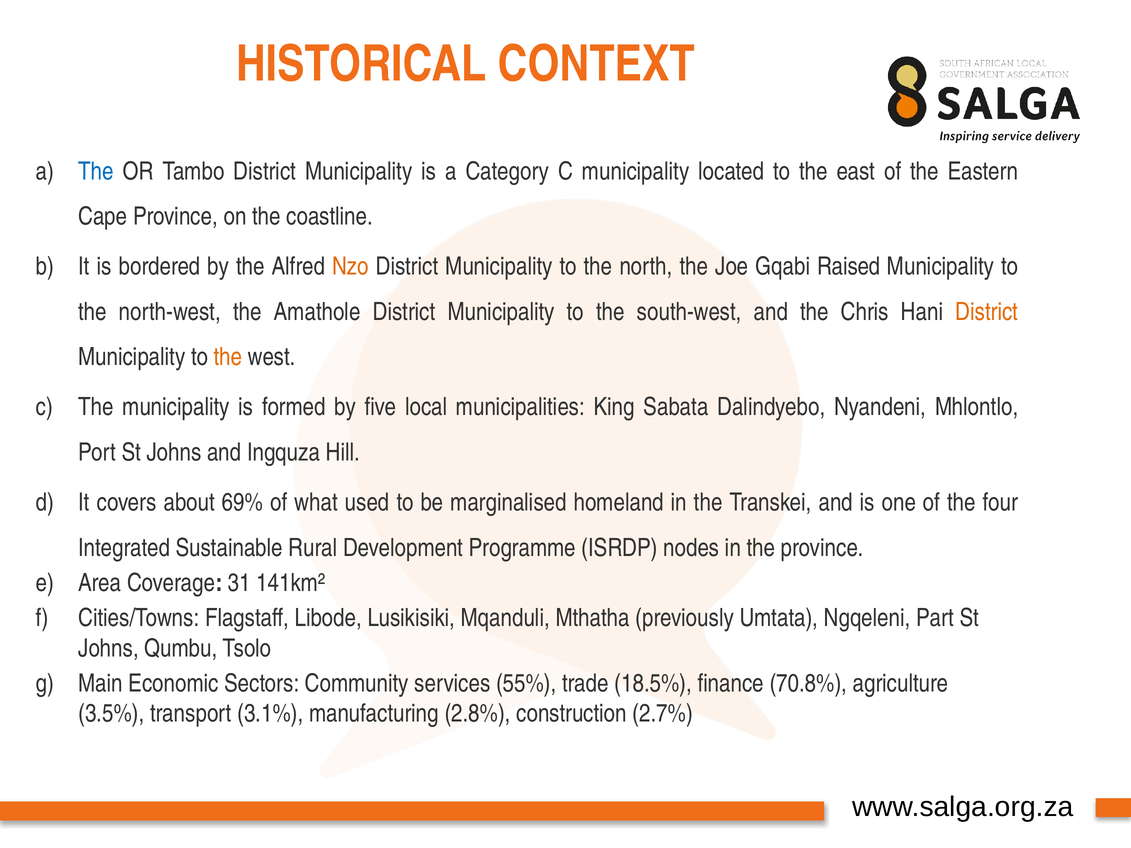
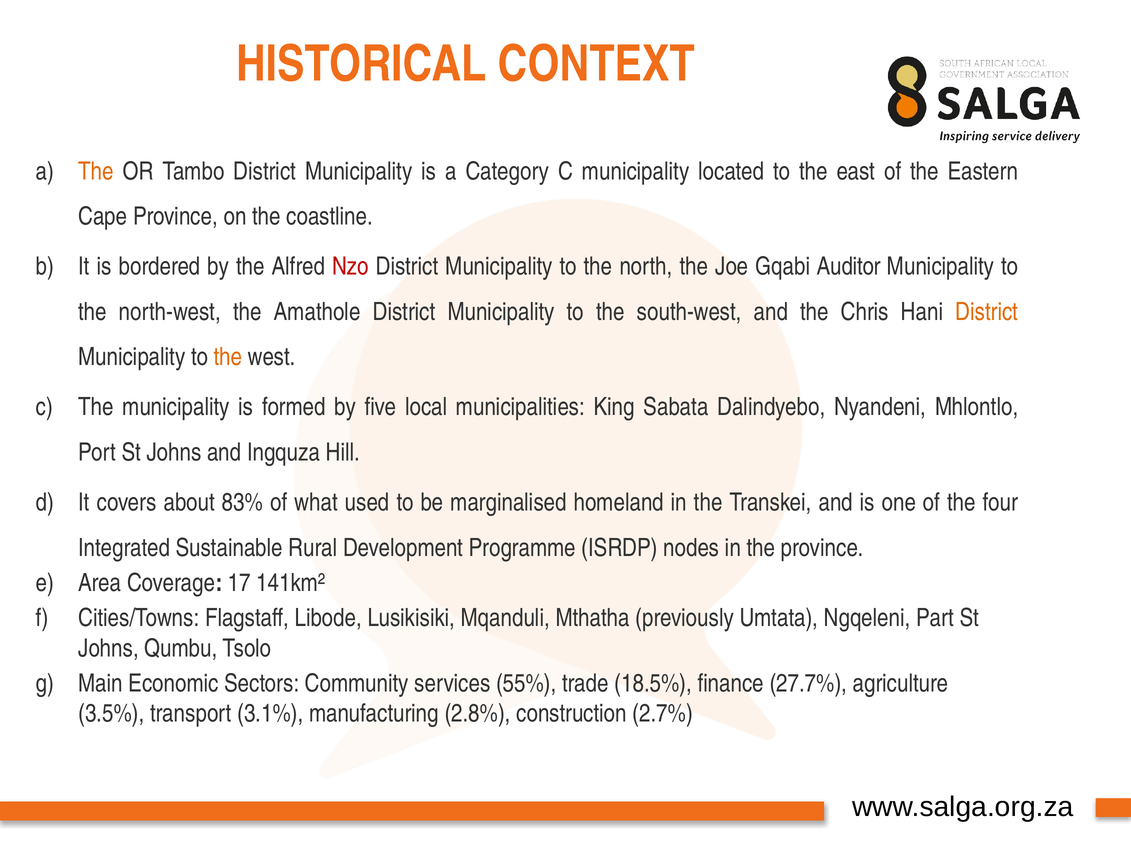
The at (96, 171) colour: blue -> orange
Nzo colour: orange -> red
Raised: Raised -> Auditor
69%: 69% -> 83%
31: 31 -> 17
70.8%: 70.8% -> 27.7%
